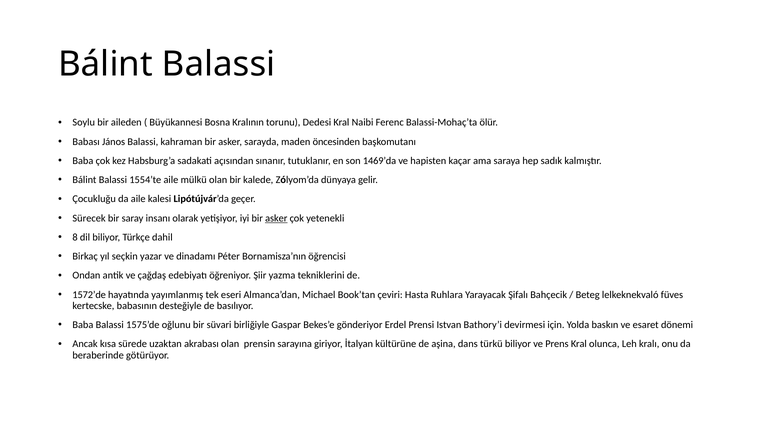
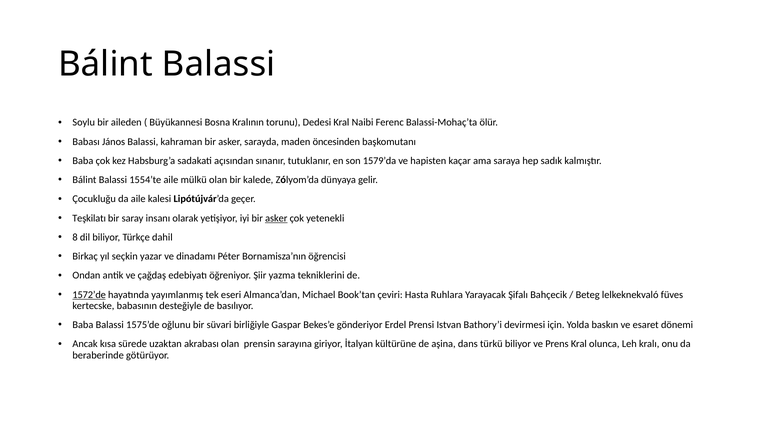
1469’da: 1469’da -> 1579’da
Sürecek: Sürecek -> Teşkilatı
1572’de underline: none -> present
